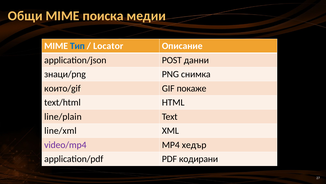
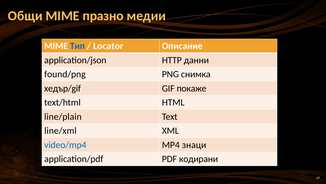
поиска: поиска -> празно
POST: POST -> HTTP
знаци/png: знаци/png -> found/png
които/gif: които/gif -> хедър/gif
video/mp4 colour: purple -> blue
хедър: хедър -> знаци
